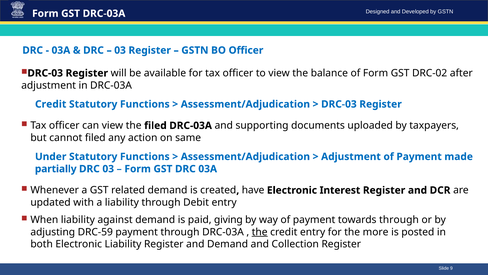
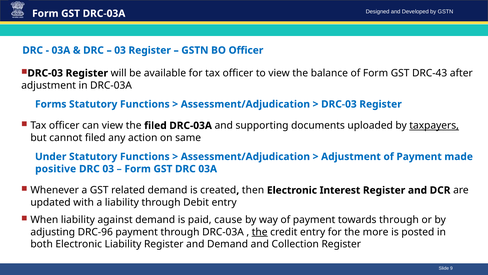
DRC-02: DRC-02 -> DRC-43
Credit at (51, 104): Credit -> Forms
taxpayers underline: none -> present
partially: partially -> positive
have: have -> then
giving: giving -> cause
DRC-59: DRC-59 -> DRC-96
